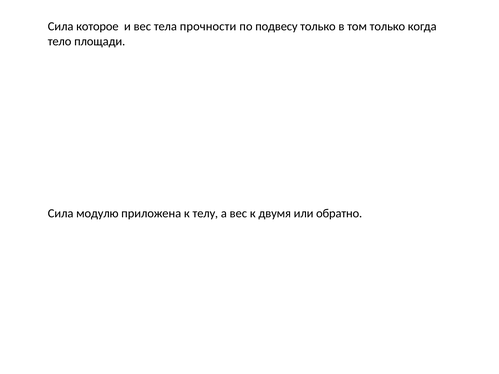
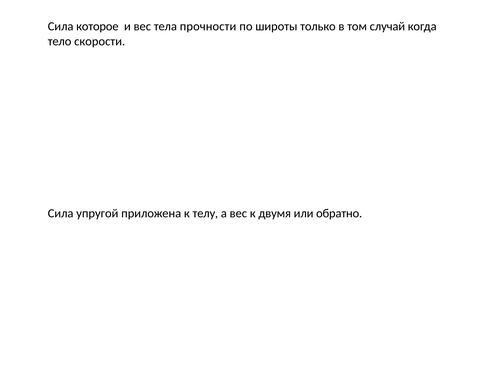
подвесу: подвесу -> широты
том только: только -> случай
площади: площади -> скорости
модулю: модулю -> упругой
